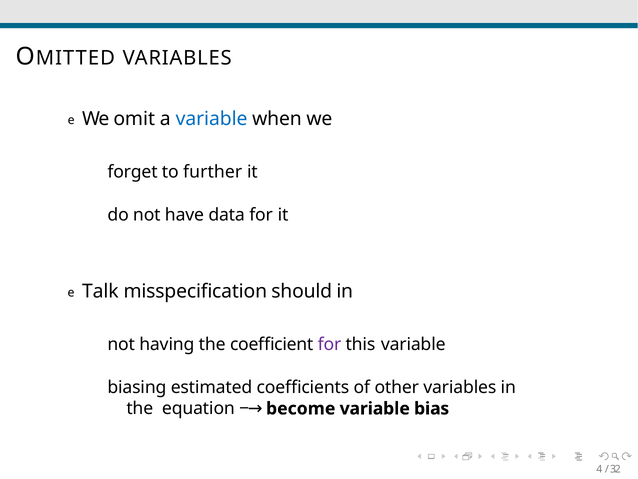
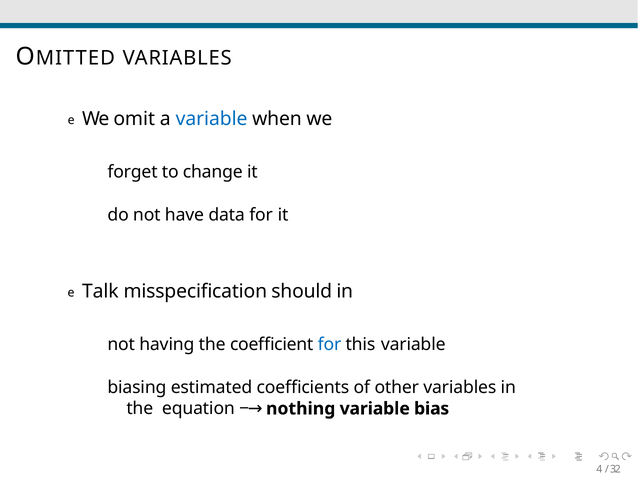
further: further -> change
for at (329, 345) colour: purple -> blue
become: become -> nothing
